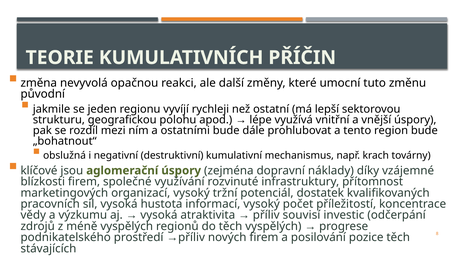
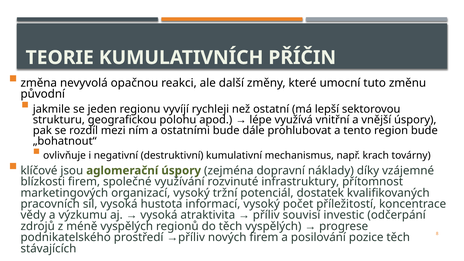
obslužná: obslužná -> ovlivňuje
